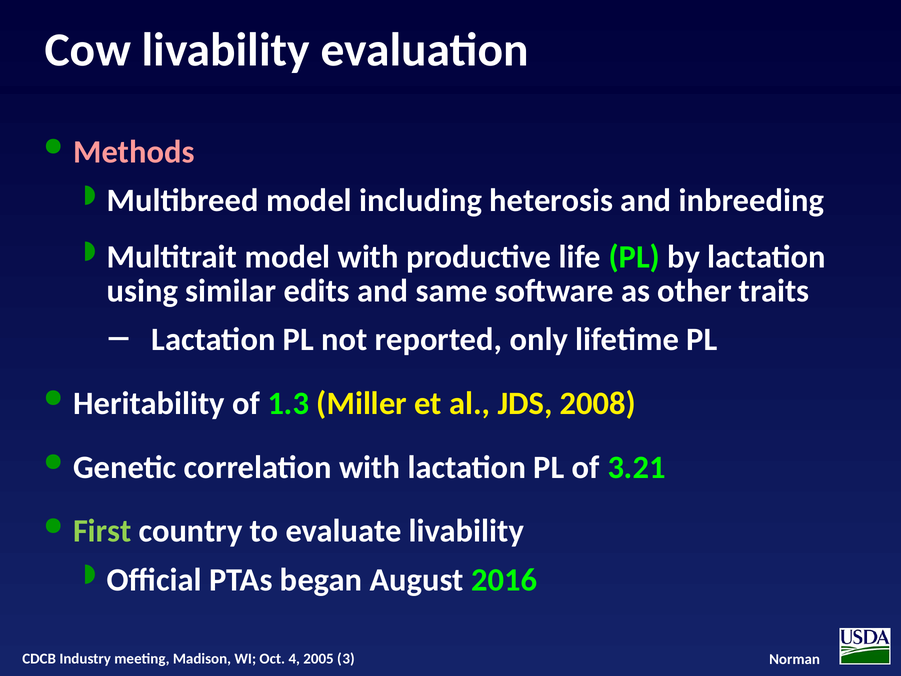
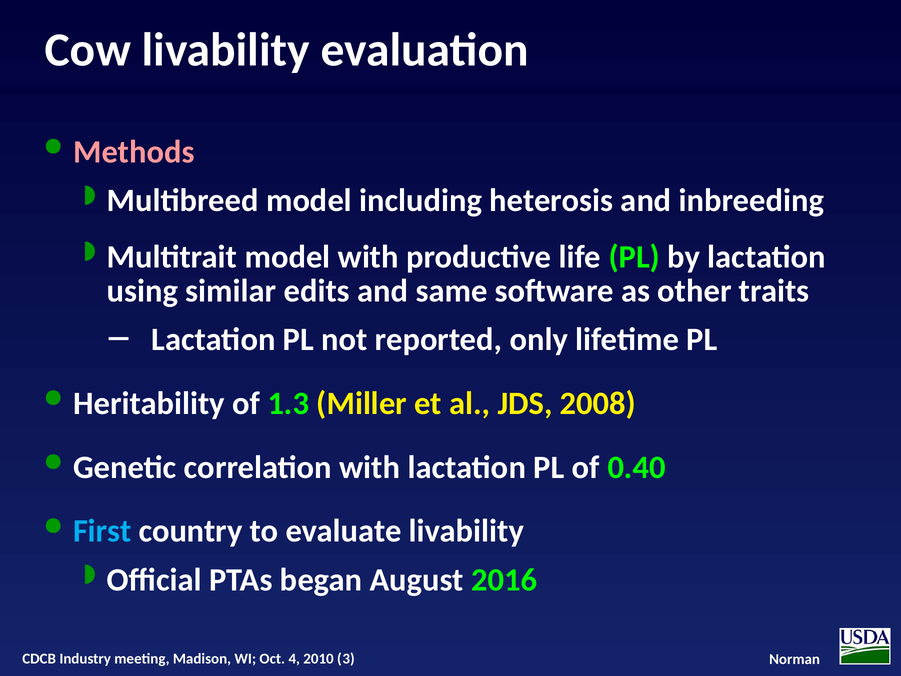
3.21: 3.21 -> 0.40
First colour: light green -> light blue
2005: 2005 -> 2010
